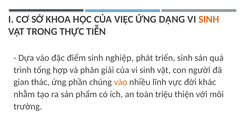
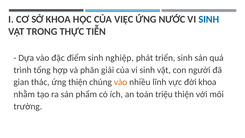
DẠNG: DẠNG -> NƯỚC
SINH at (209, 19) colour: orange -> blue
ứng phần: phần -> thiện
đời khác: khác -> khoa
